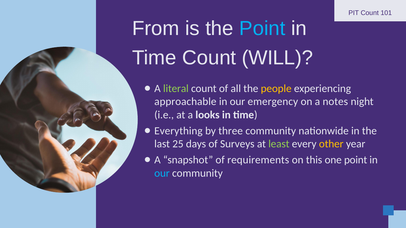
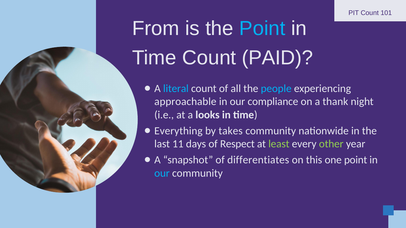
WILL: WILL -> PAID
literal colour: light green -> light blue
people colour: yellow -> light blue
emergency: emergency -> compliance
notes: notes -> thank
three: three -> takes
25: 25 -> 11
Surveys: Surveys -> Respect
other colour: yellow -> light green
requirements: requirements -> differentiates
